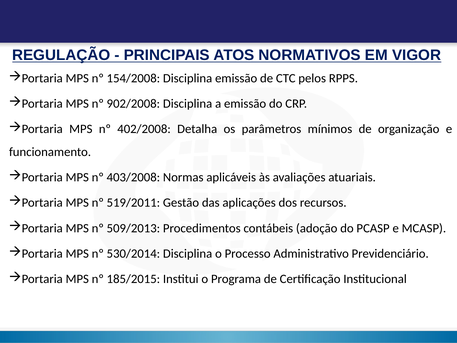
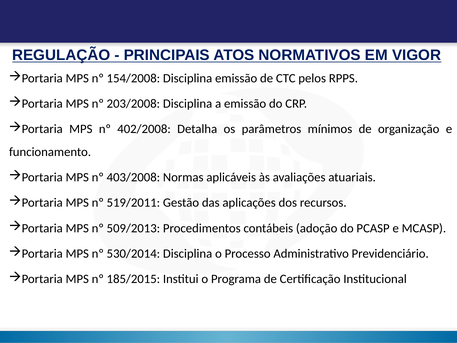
902/2008: 902/2008 -> 203/2008
